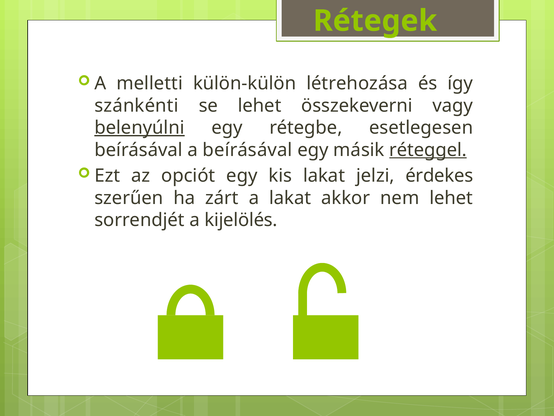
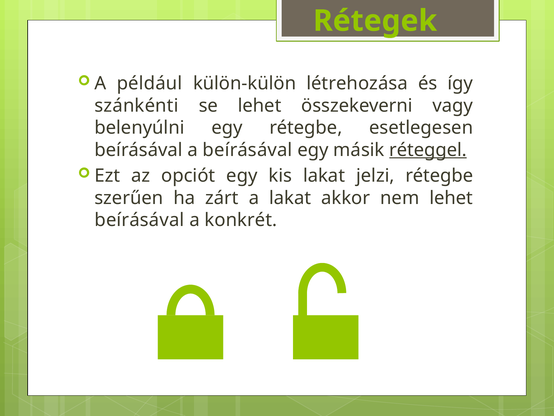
melletti: melletti -> például
belenyúlni underline: present -> none
jelzi érdekes: érdekes -> rétegbe
sorrendjét at (140, 220): sorrendjét -> beírásával
kijelölés: kijelölés -> konkrét
